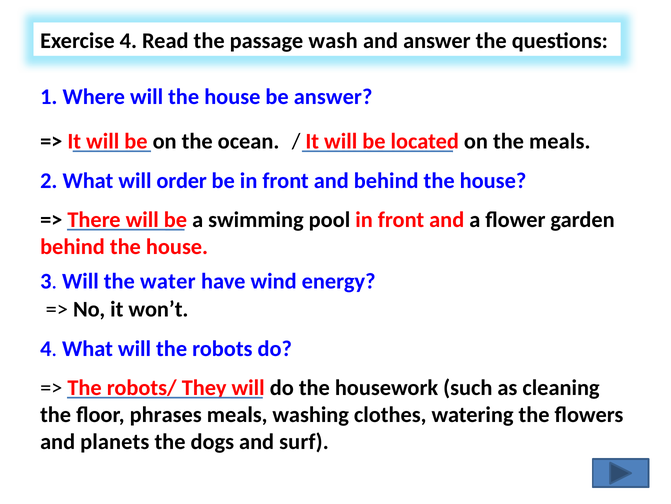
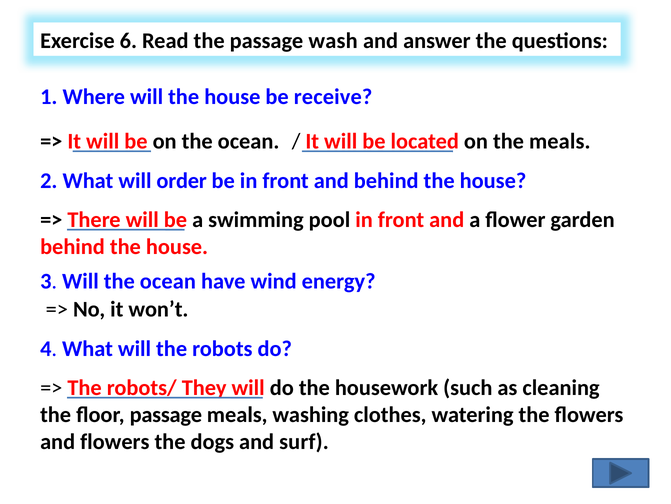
Exercise 4: 4 -> 6
be answer: answer -> receive
Will the water: water -> ocean
floor phrases: phrases -> passage
and planets: planets -> flowers
